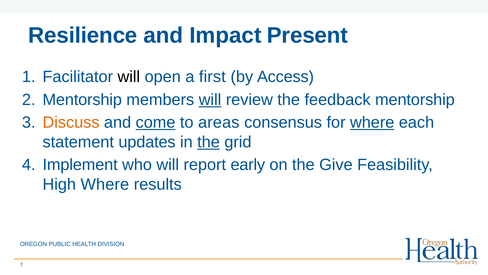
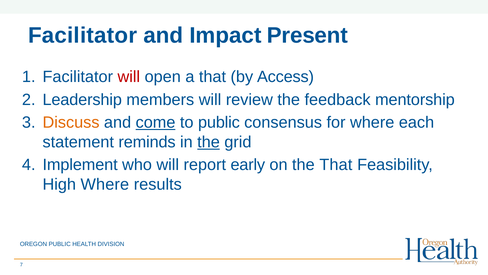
Resilience at (83, 35): Resilience -> Facilitator
will at (129, 77) colour: black -> red
a first: first -> that
Mentorship at (82, 100): Mentorship -> Leadership
will at (210, 100) underline: present -> none
to areas: areas -> public
where at (372, 122) underline: present -> none
updates: updates -> reminds
the Give: Give -> That
